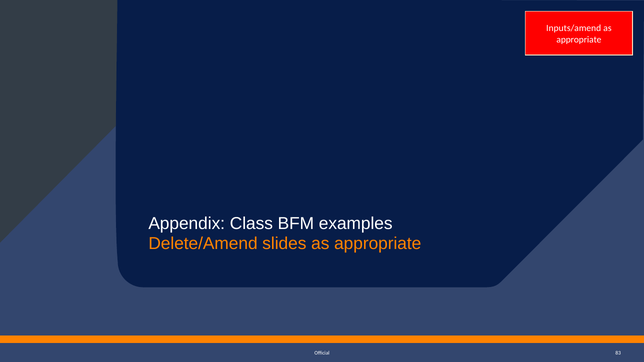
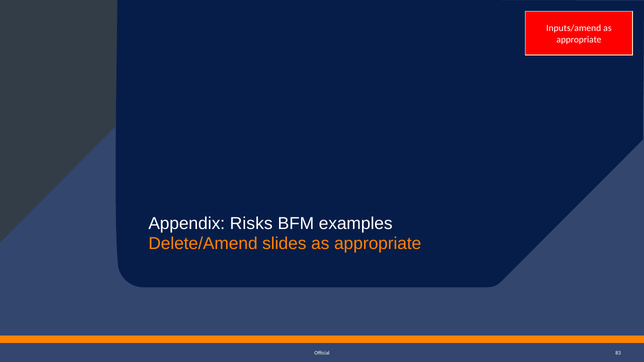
Class: Class -> Risks
